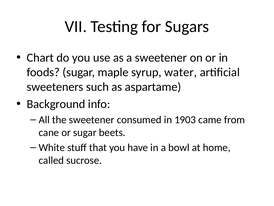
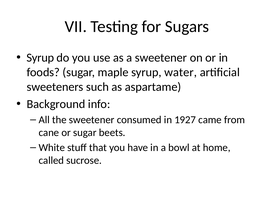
Chart at (40, 57): Chart -> Syrup
1903: 1903 -> 1927
